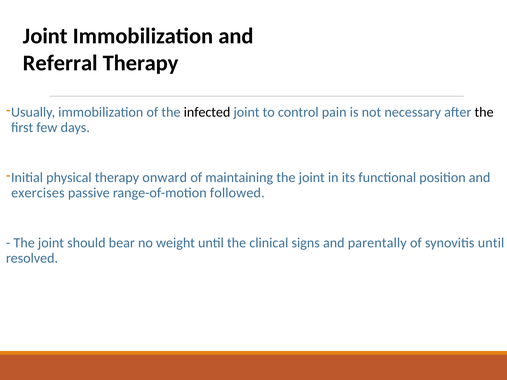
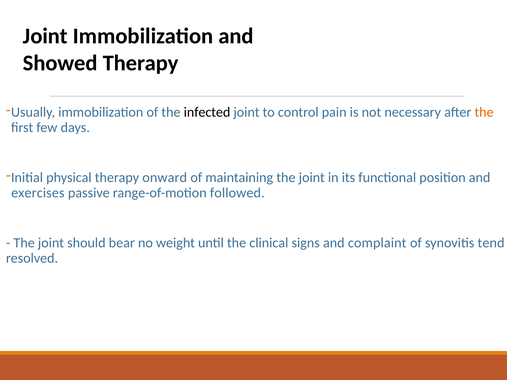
Referral: Referral -> Showed
the at (484, 112) colour: black -> orange
parentally: parentally -> complaint
synovitis until: until -> tend
